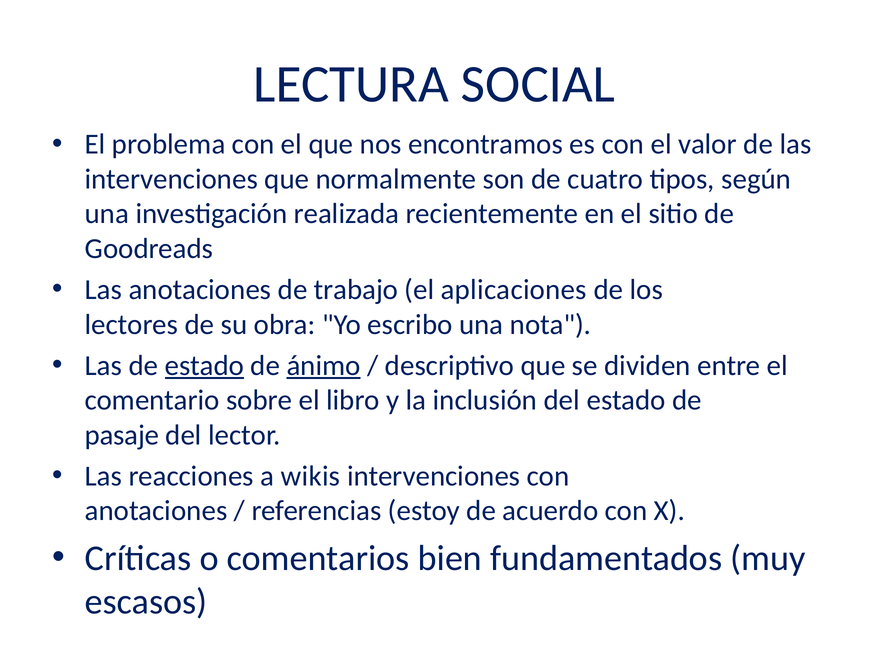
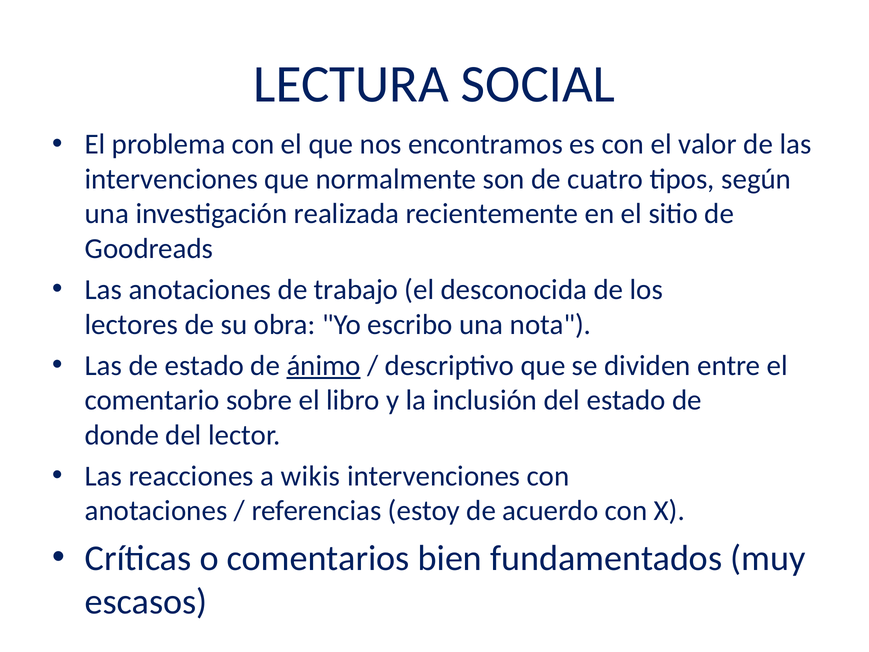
aplicaciones: aplicaciones -> desconocida
estado at (204, 365) underline: present -> none
pasaje: pasaje -> donde
